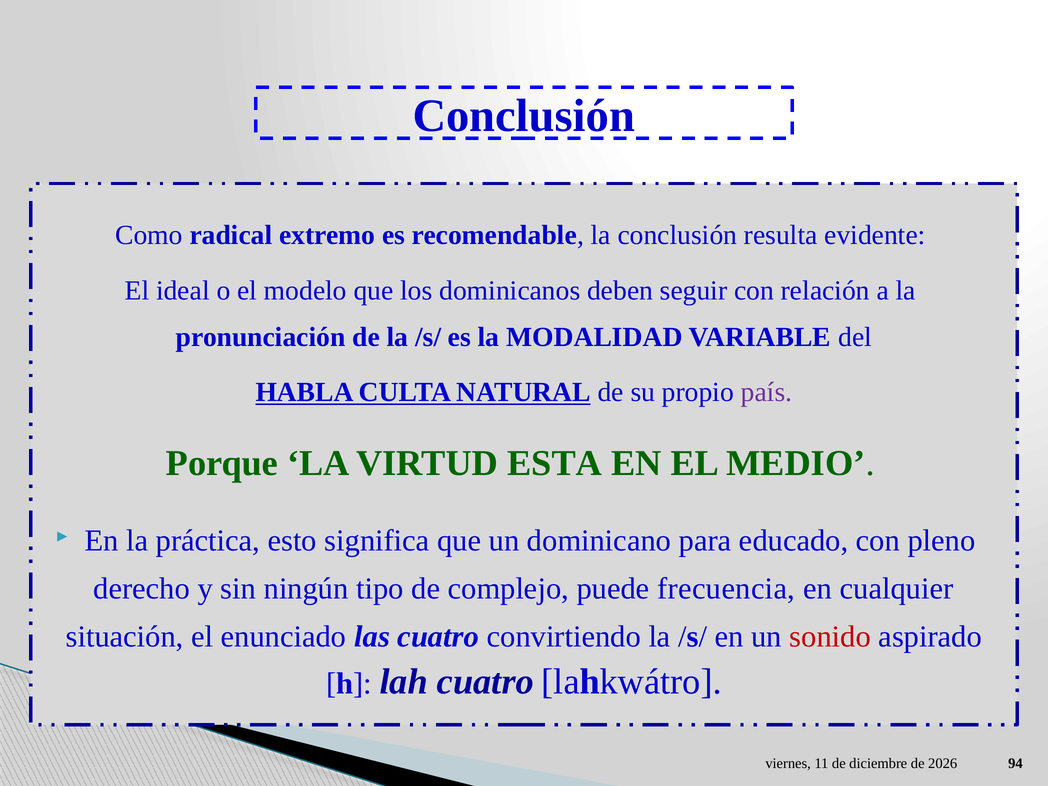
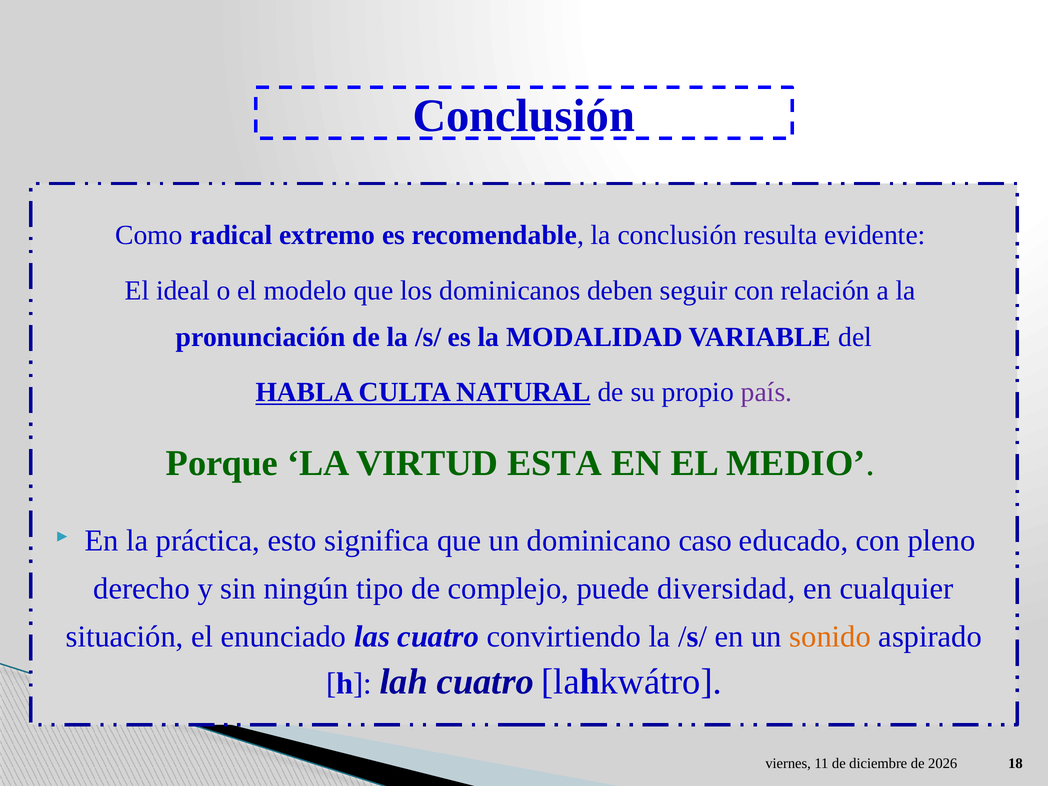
para: para -> caso
frecuencia: frecuencia -> diversidad
sonido colour: red -> orange
94: 94 -> 18
